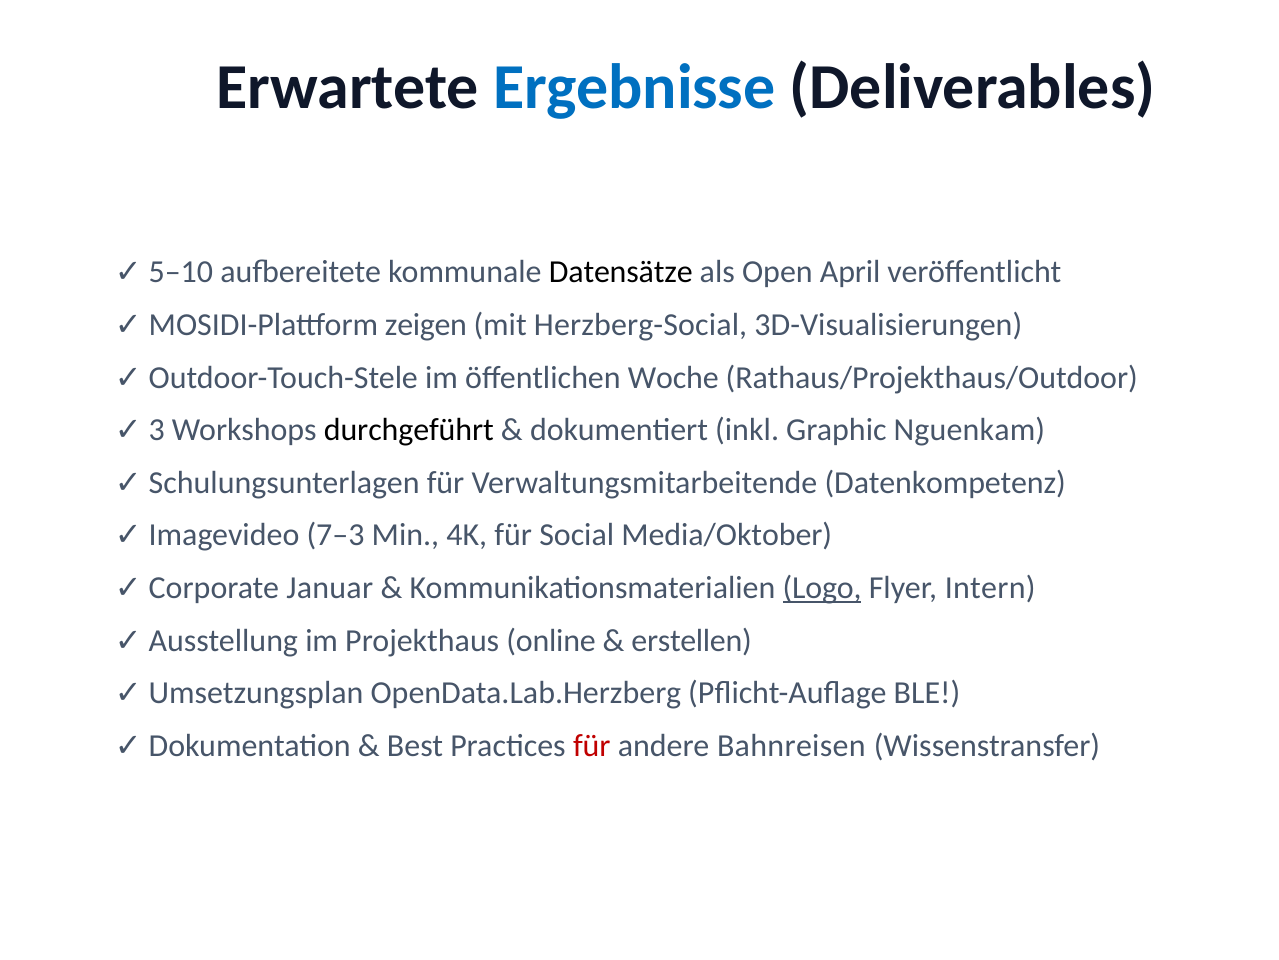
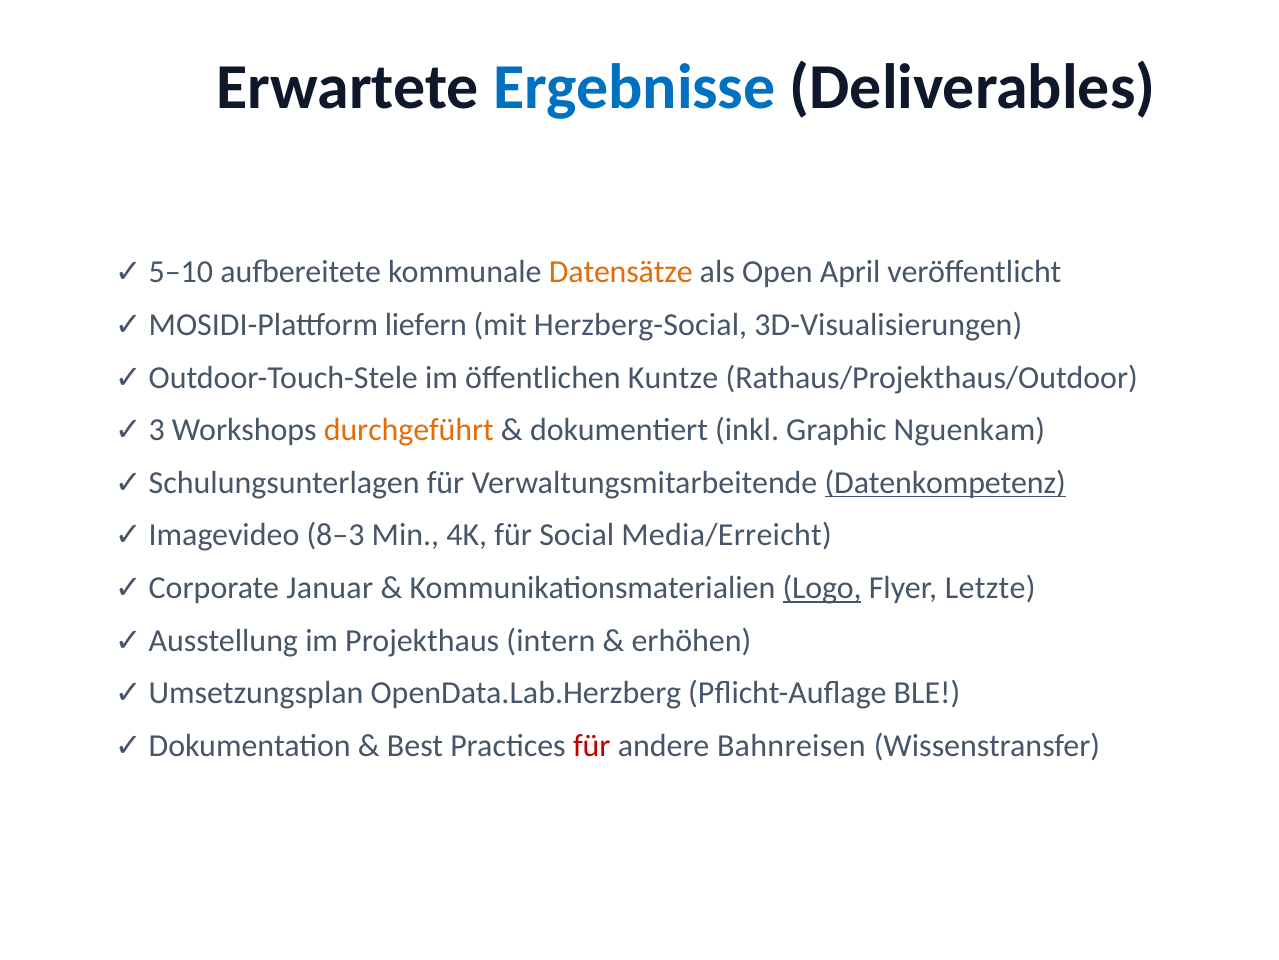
Datensätze colour: black -> orange
zeigen: zeigen -> liefern
Woche: Woche -> Kuntze
durchgeführt colour: black -> orange
Datenkompetenz underline: none -> present
7–3: 7–3 -> 8–3
Media/Oktober: Media/Oktober -> Media/Erreicht
Intern: Intern -> Letzte
online: online -> intern
erstellen: erstellen -> erhöhen
